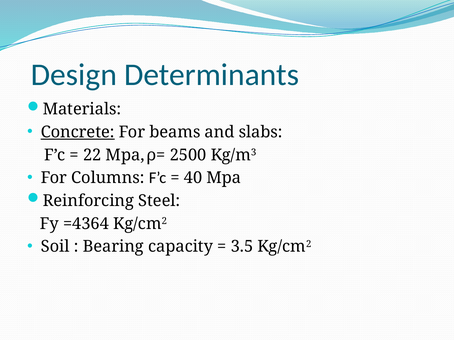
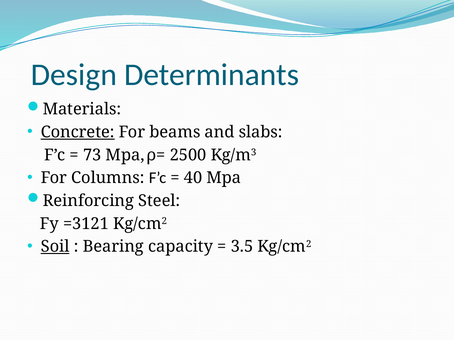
22: 22 -> 73
=4364: =4364 -> =3121
Soil underline: none -> present
